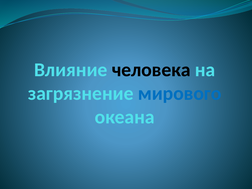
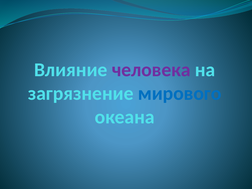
человека colour: black -> purple
